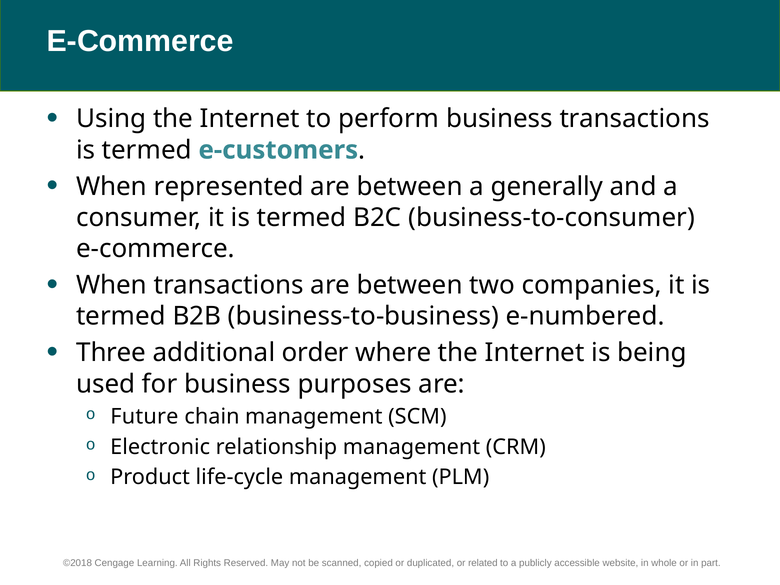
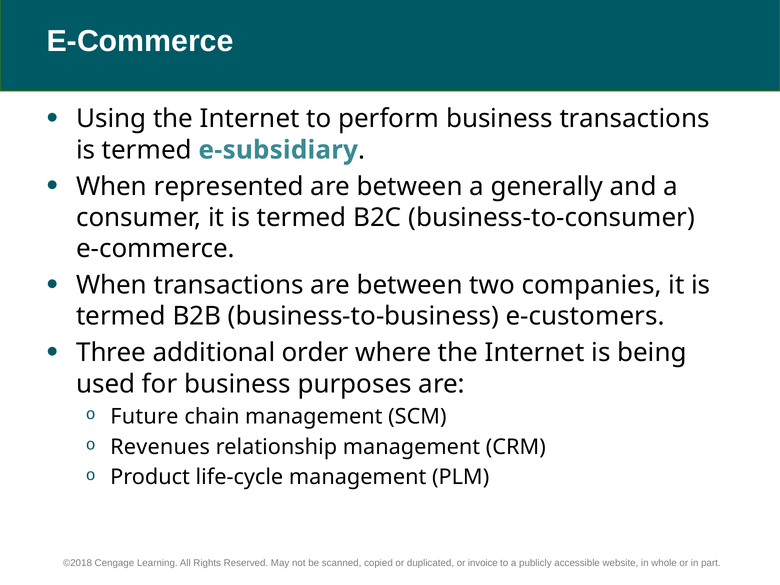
e-customers: e-customers -> e-subsidiary
e-numbered: e-numbered -> e-customers
Electronic: Electronic -> Revenues
related: related -> invoice
